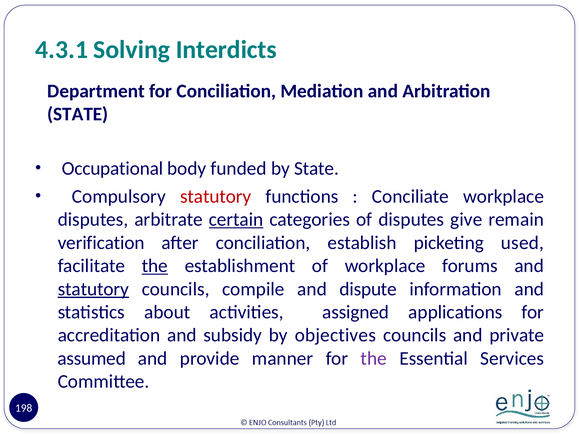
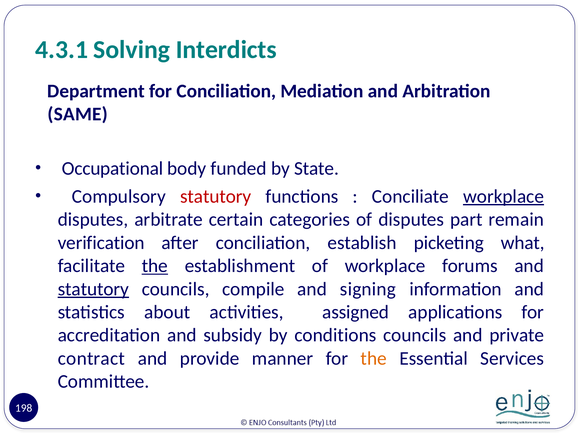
STATE at (78, 114): STATE -> SAME
workplace at (504, 197) underline: none -> present
certain underline: present -> none
give: give -> part
used: used -> what
dispute: dispute -> signing
objectives: objectives -> conditions
assumed: assumed -> contract
the at (374, 359) colour: purple -> orange
